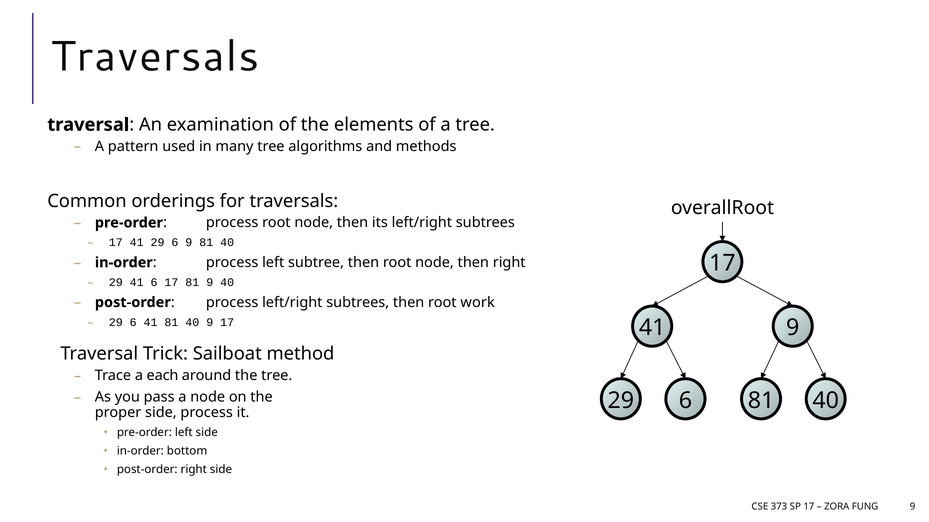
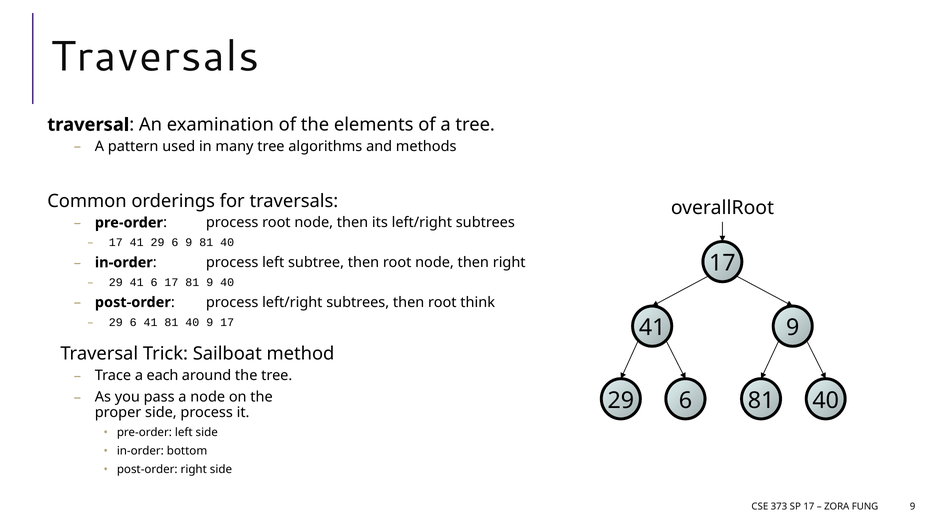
work: work -> think
